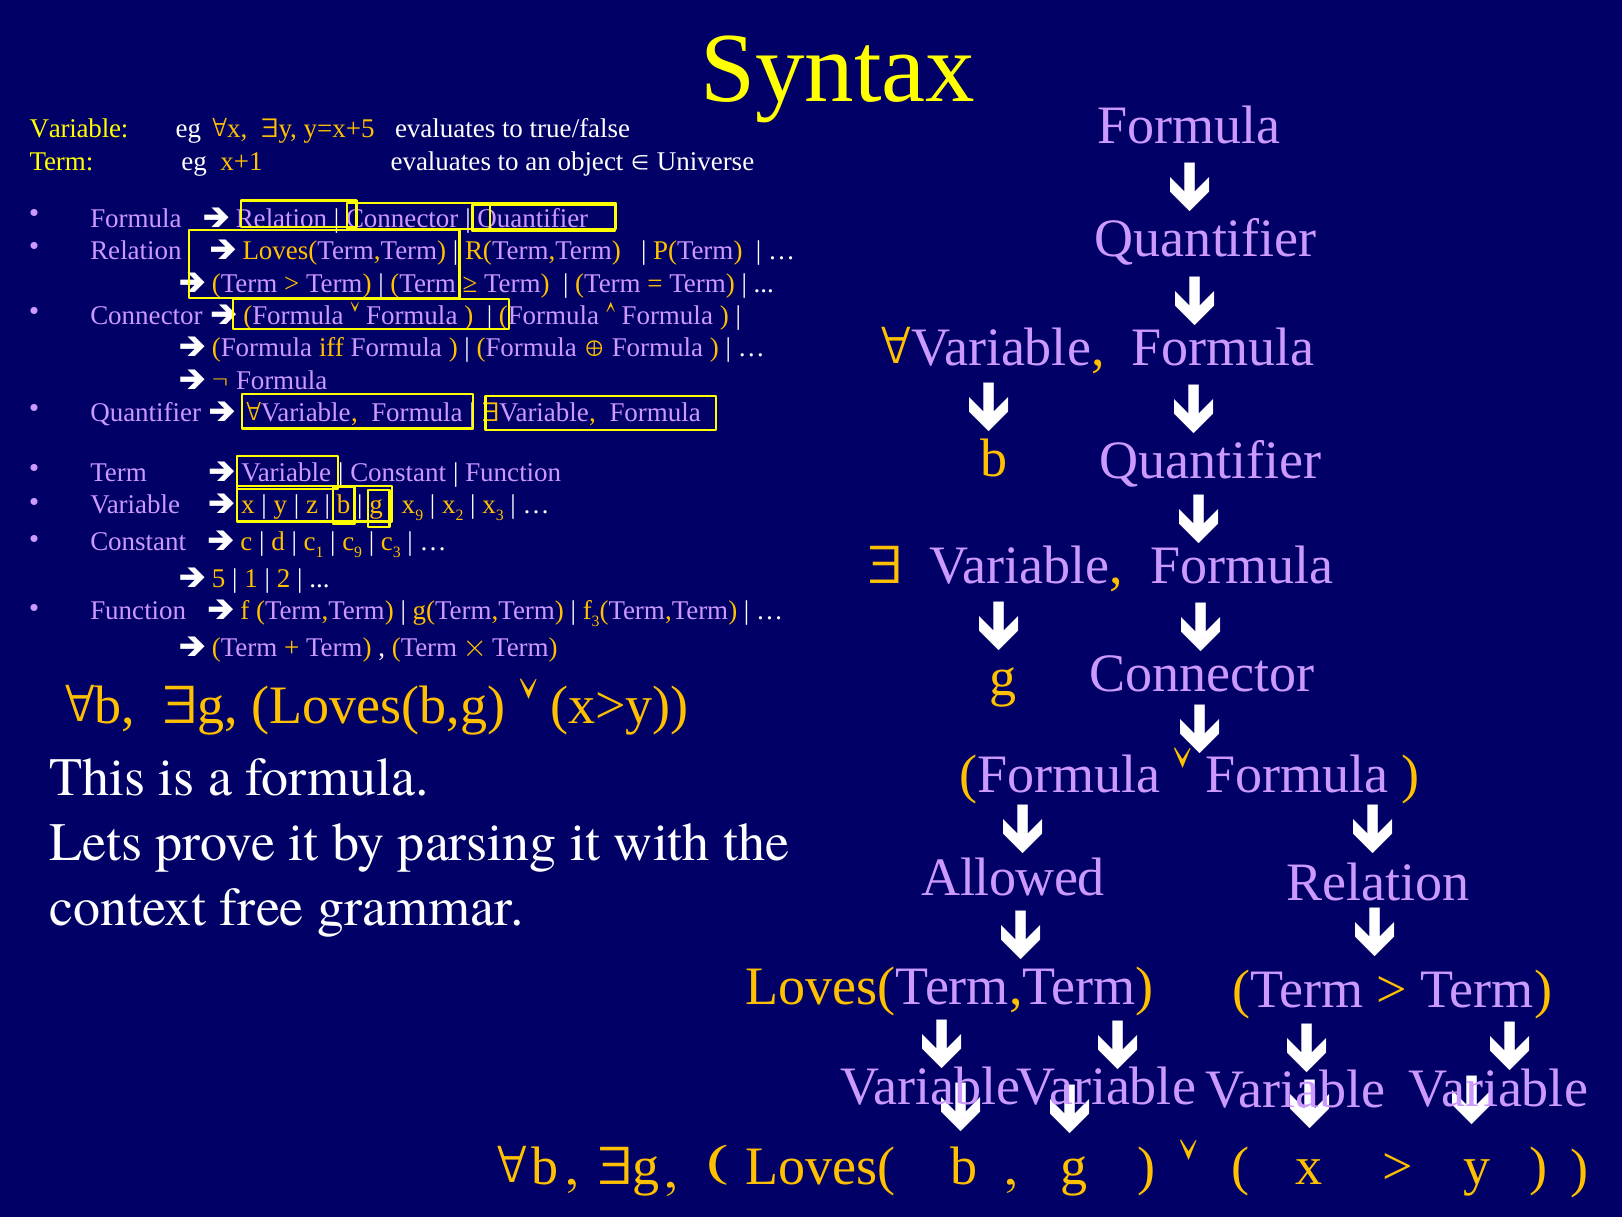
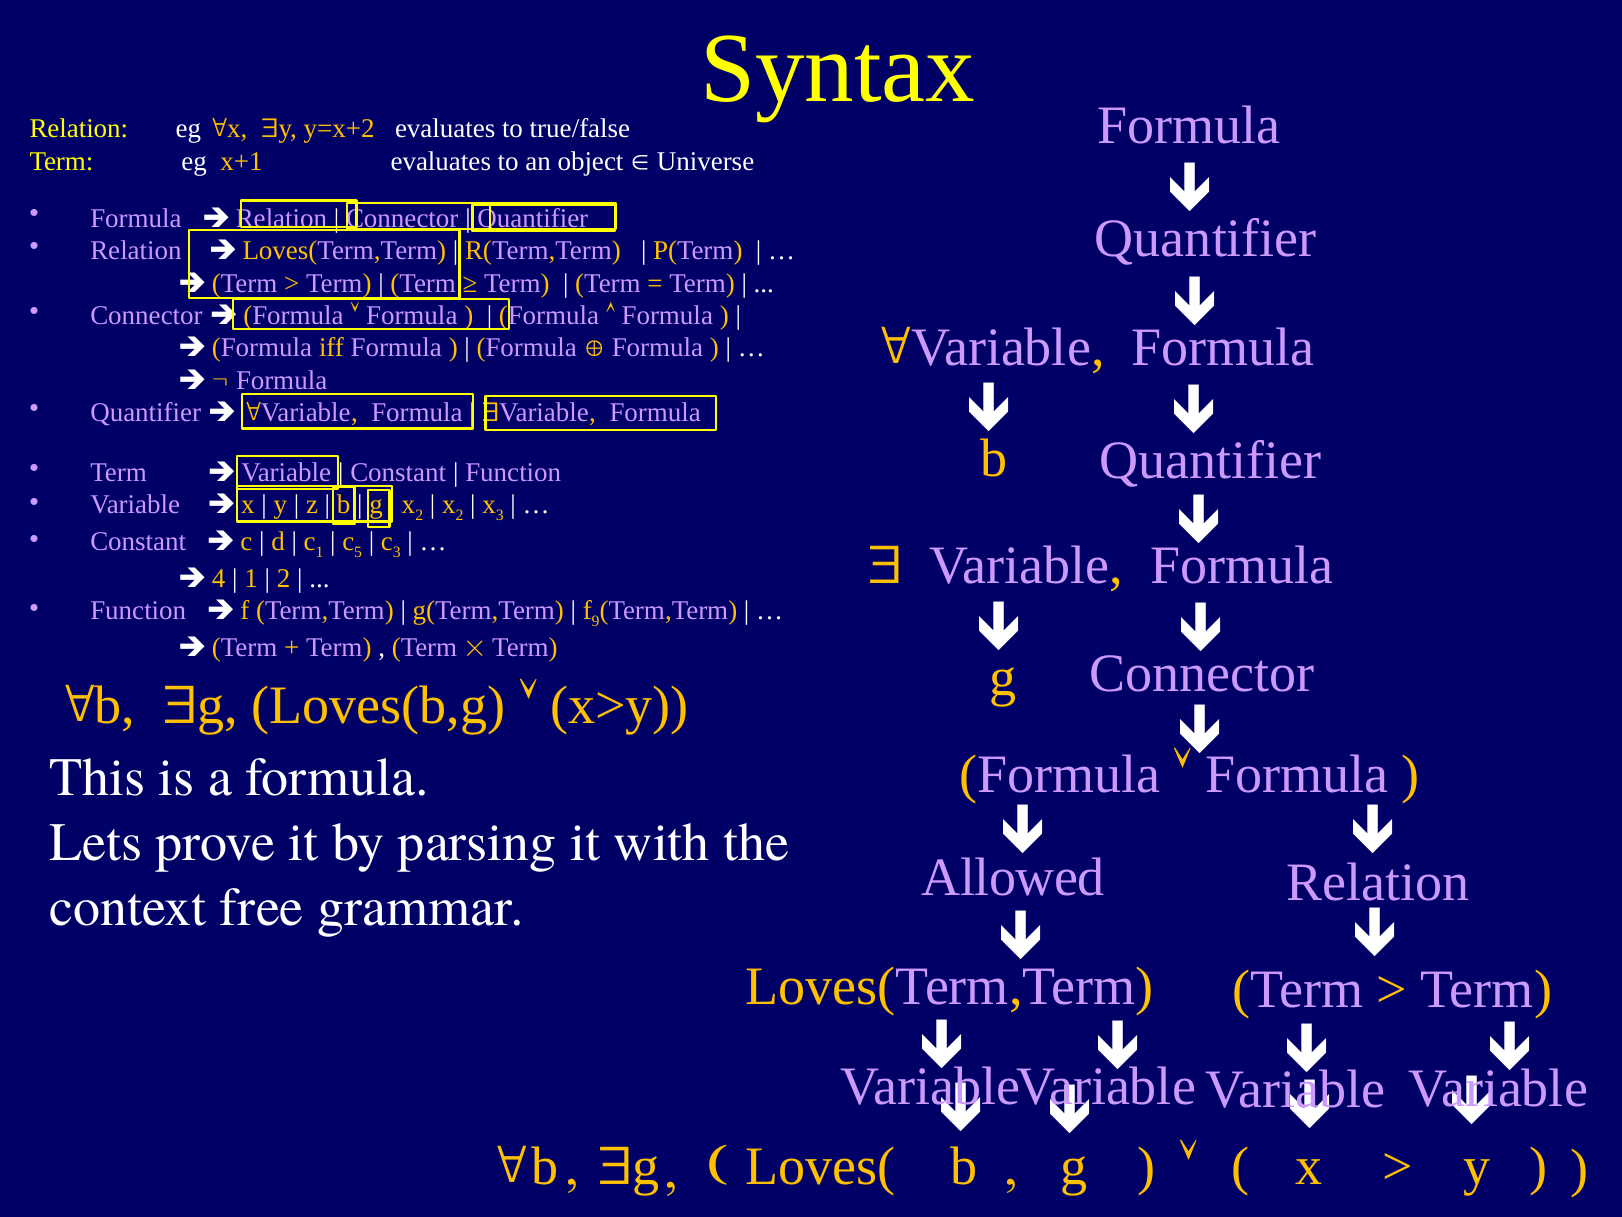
Variable at (79, 129): Variable -> Relation
y=x+5: y=x+5 -> y=x+2
9 at (419, 515): 9 -> 2
c 9: 9 -> 5
5: 5 -> 4
f 3: 3 -> 9
